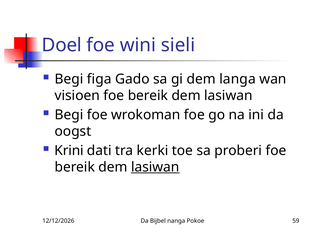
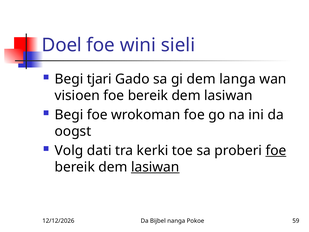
figa: figa -> tjari
Krini: Krini -> Volg
foe at (276, 150) underline: none -> present
